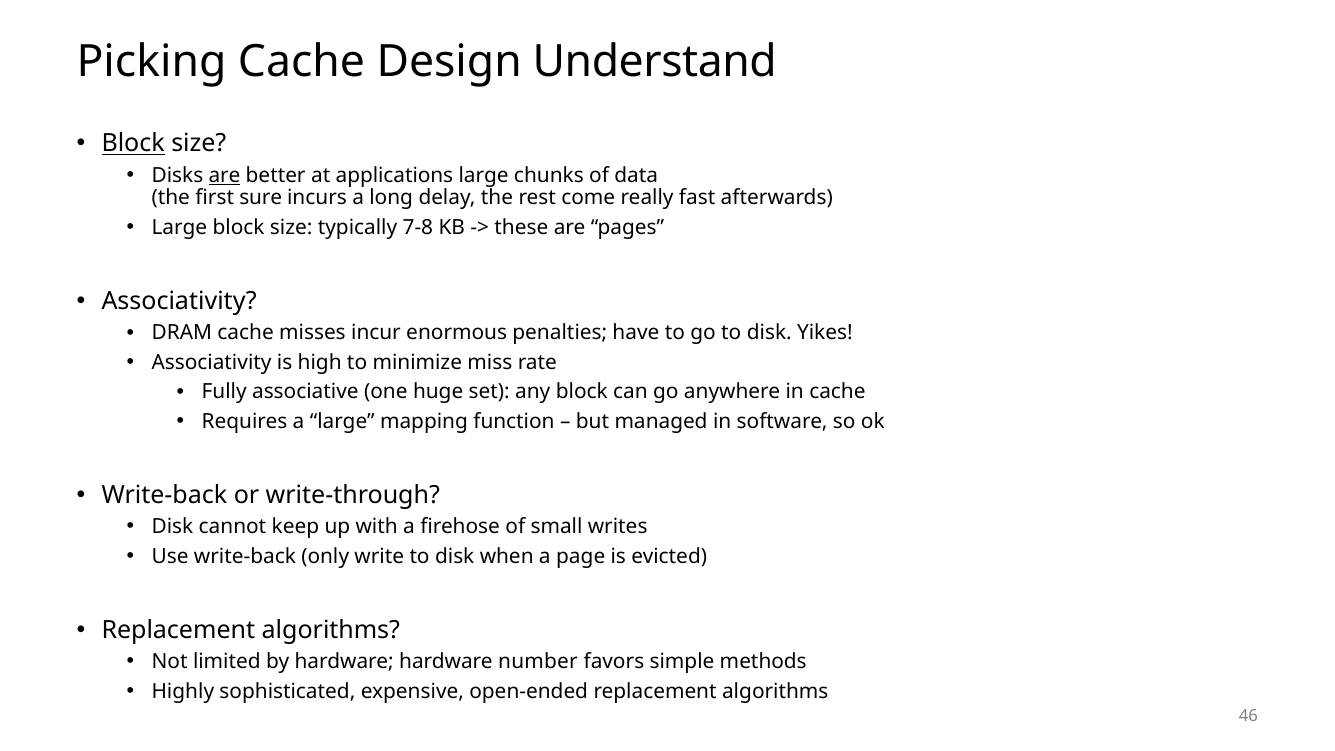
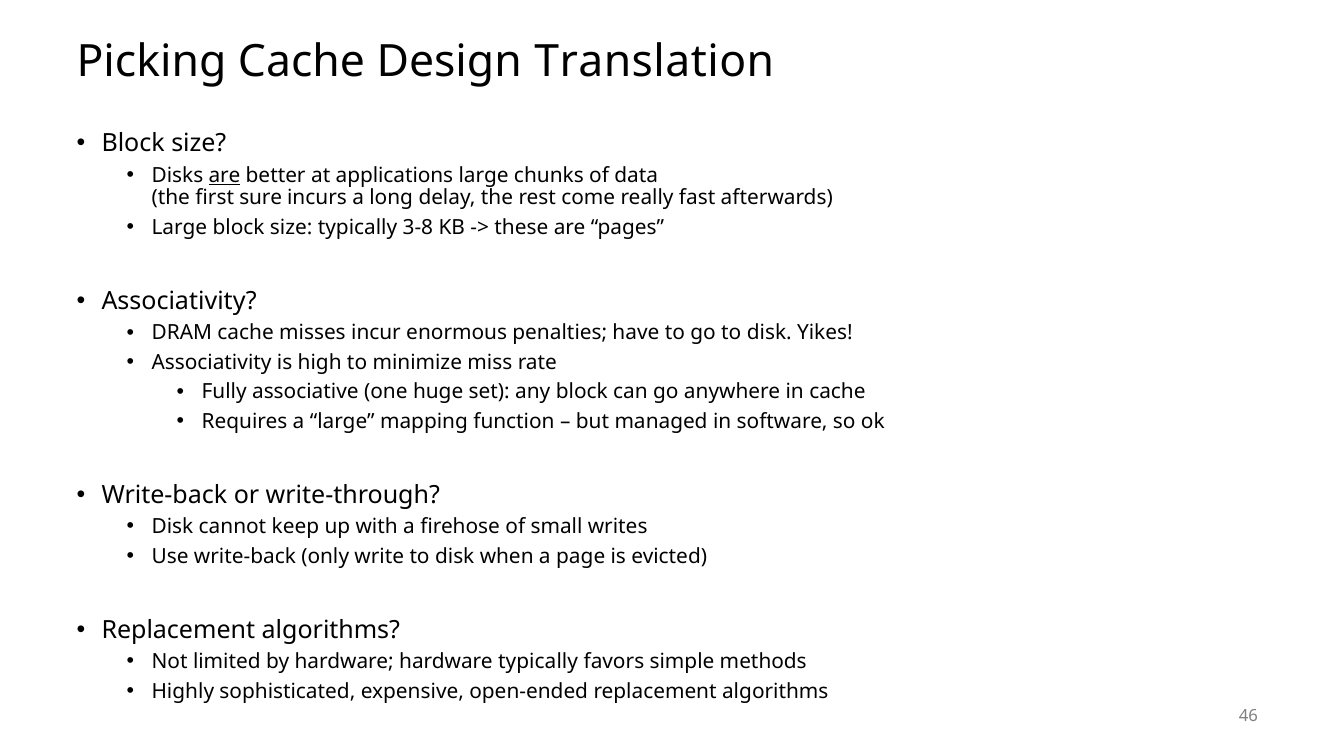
Understand: Understand -> Translation
Block at (133, 144) underline: present -> none
7-8: 7-8 -> 3-8
hardware number: number -> typically
